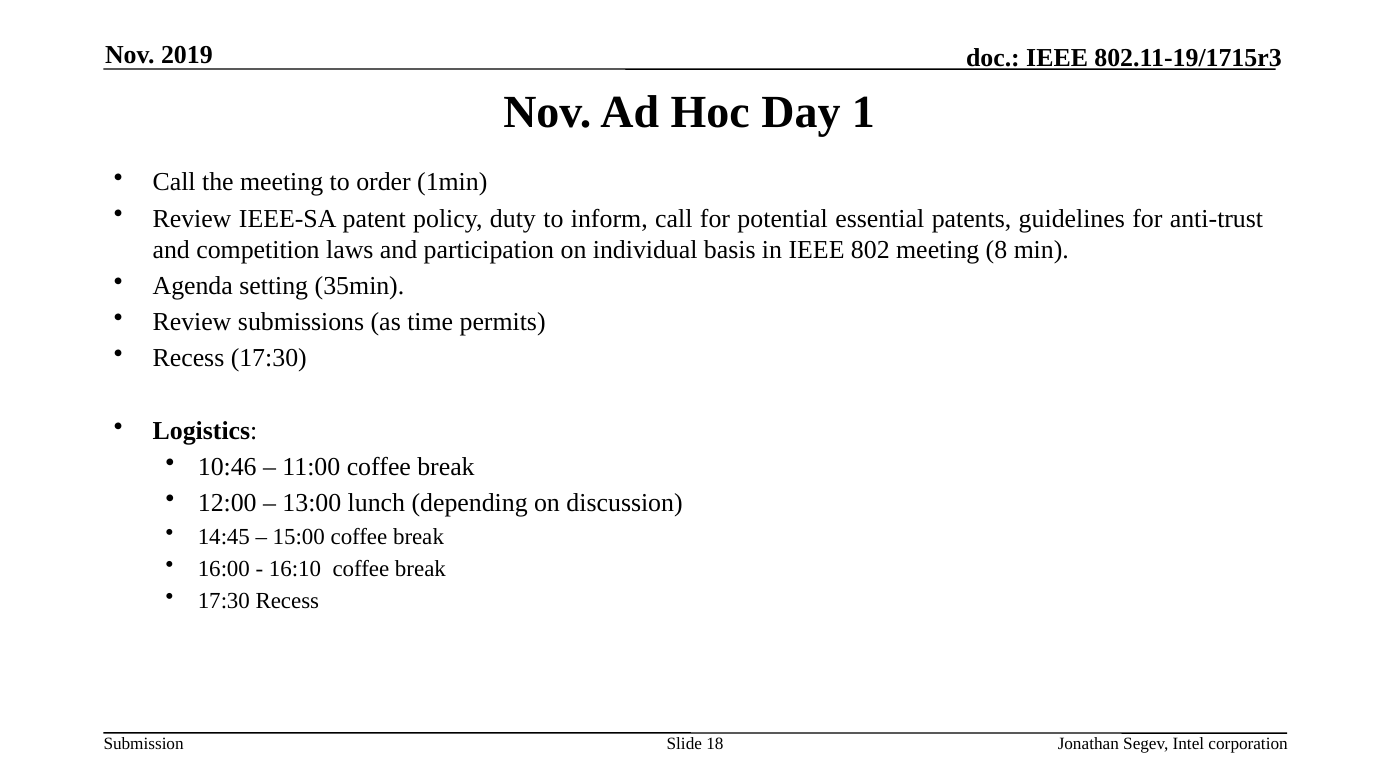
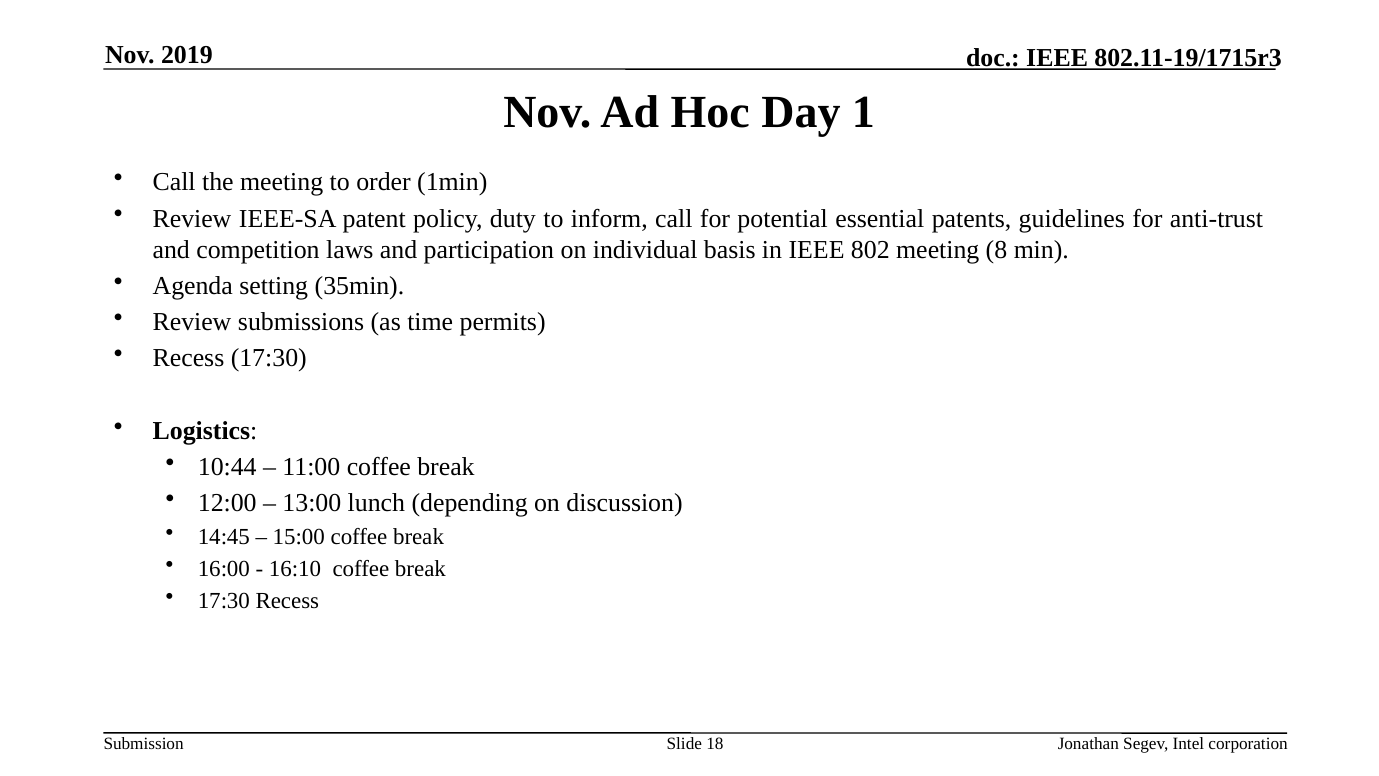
10:46: 10:46 -> 10:44
